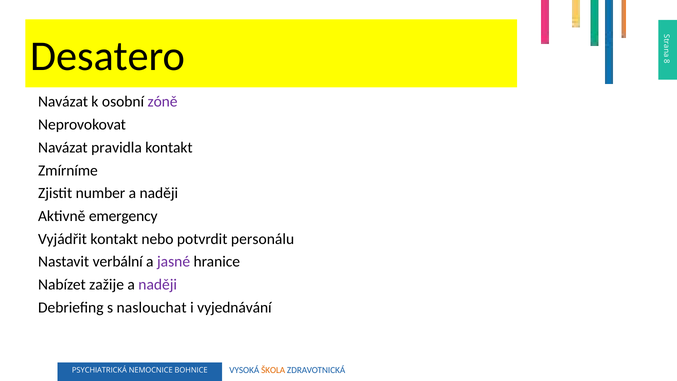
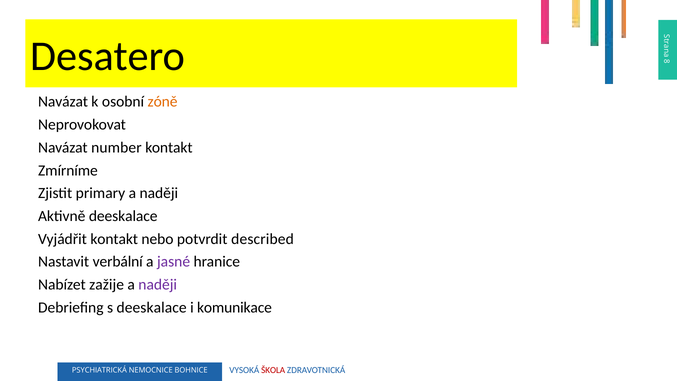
zóně colour: purple -> orange
pravidla: pravidla -> number
number: number -> primary
Aktivně emergency: emergency -> deeskalace
personálu: personálu -> described
s naslouchat: naslouchat -> deeskalace
vyjednávání: vyjednávání -> komunikace
ŠKOLA colour: orange -> red
